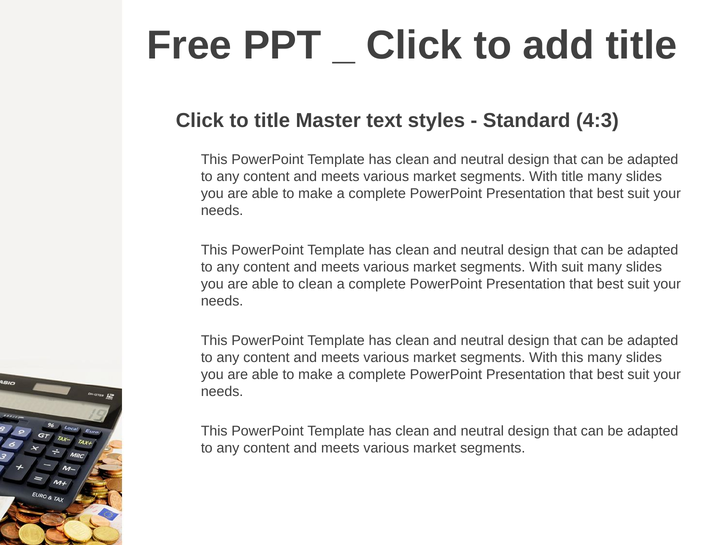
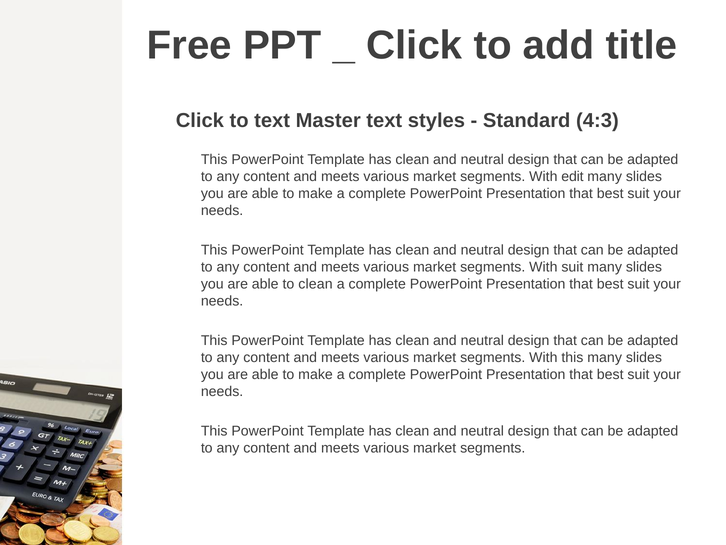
to title: title -> text
With title: title -> edit
